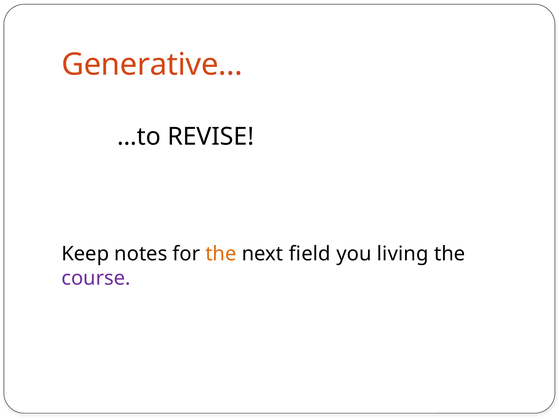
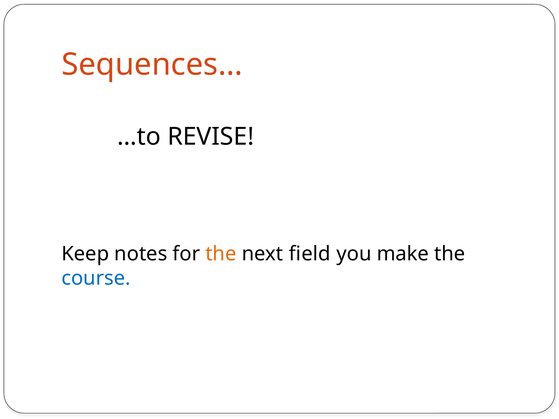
Generative…: Generative… -> Sequences…
living: living -> make
course colour: purple -> blue
